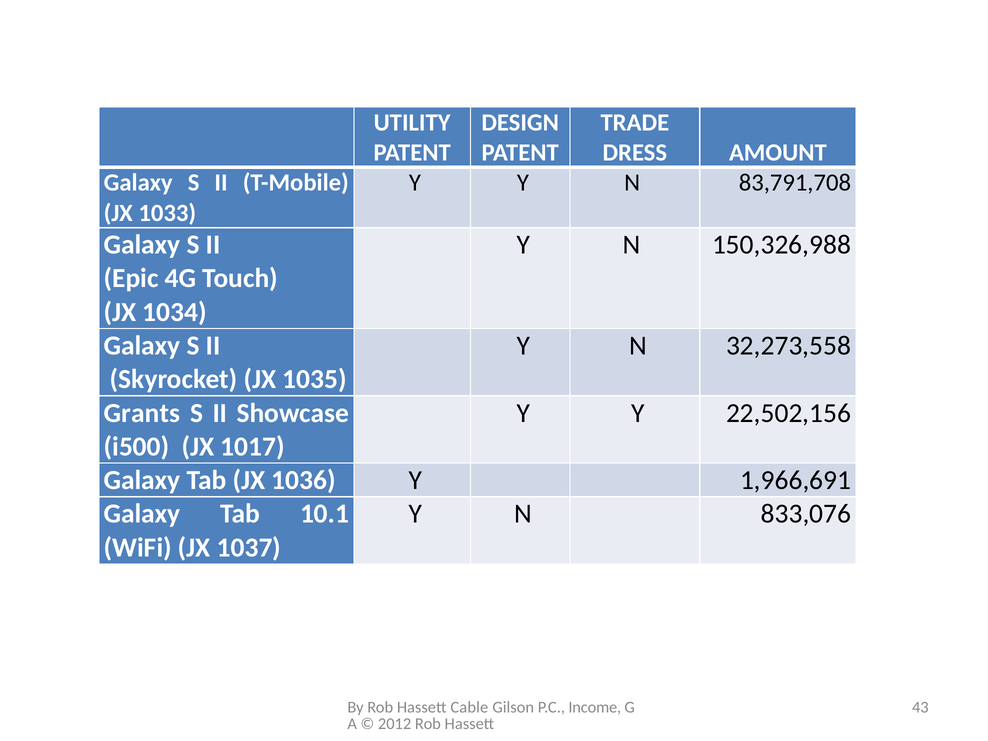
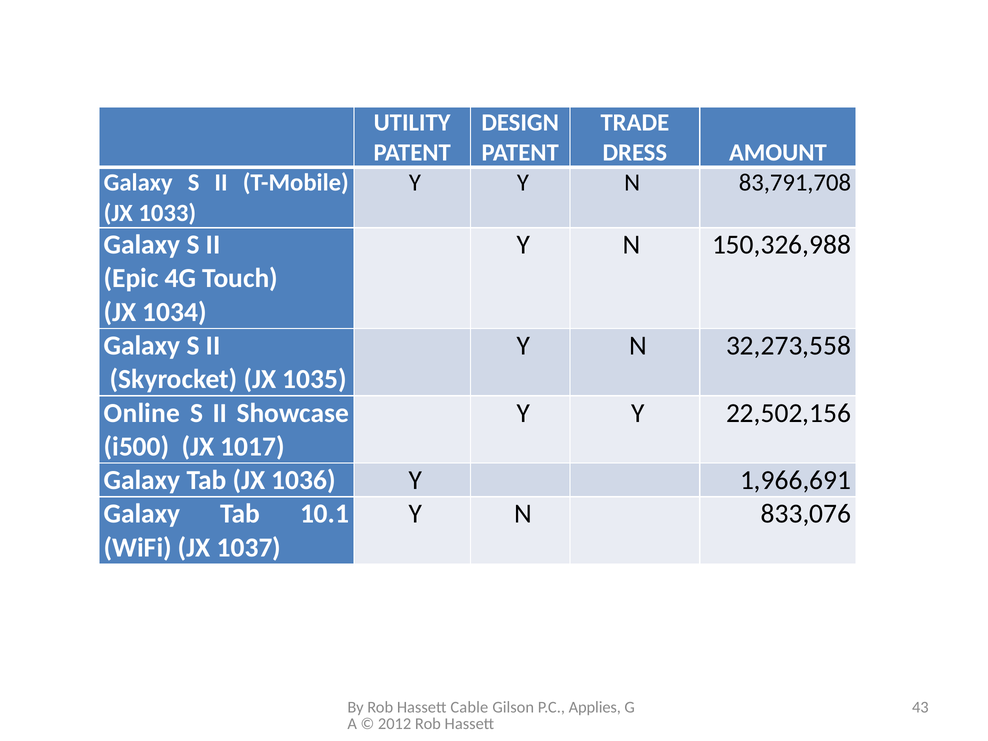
Grants: Grants -> Online
Income: Income -> Applies
